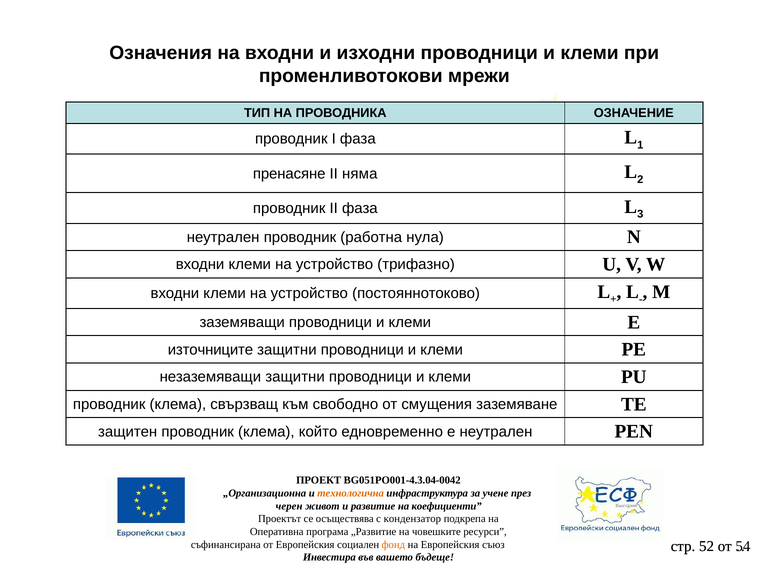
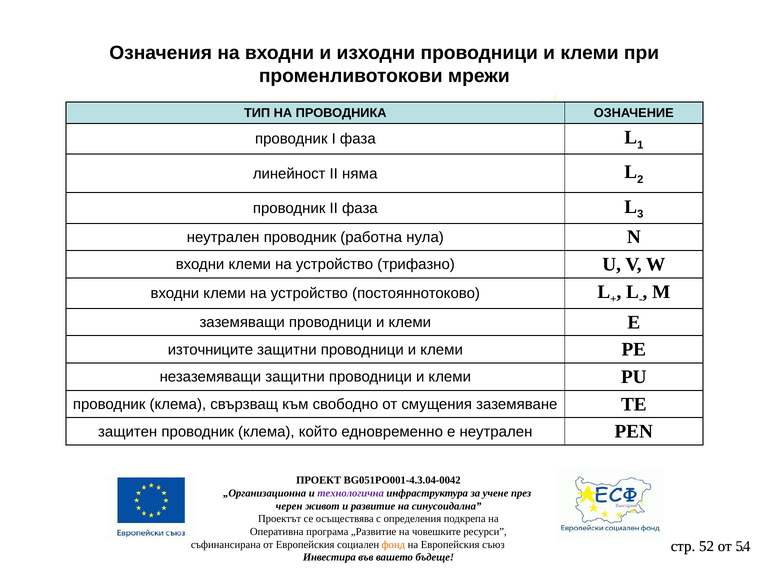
пренасяне: пренасяне -> линейност
технологична colour: orange -> purple
коефициенти: коефициенти -> синусоидална
кондензатор: кондензатор -> определения
